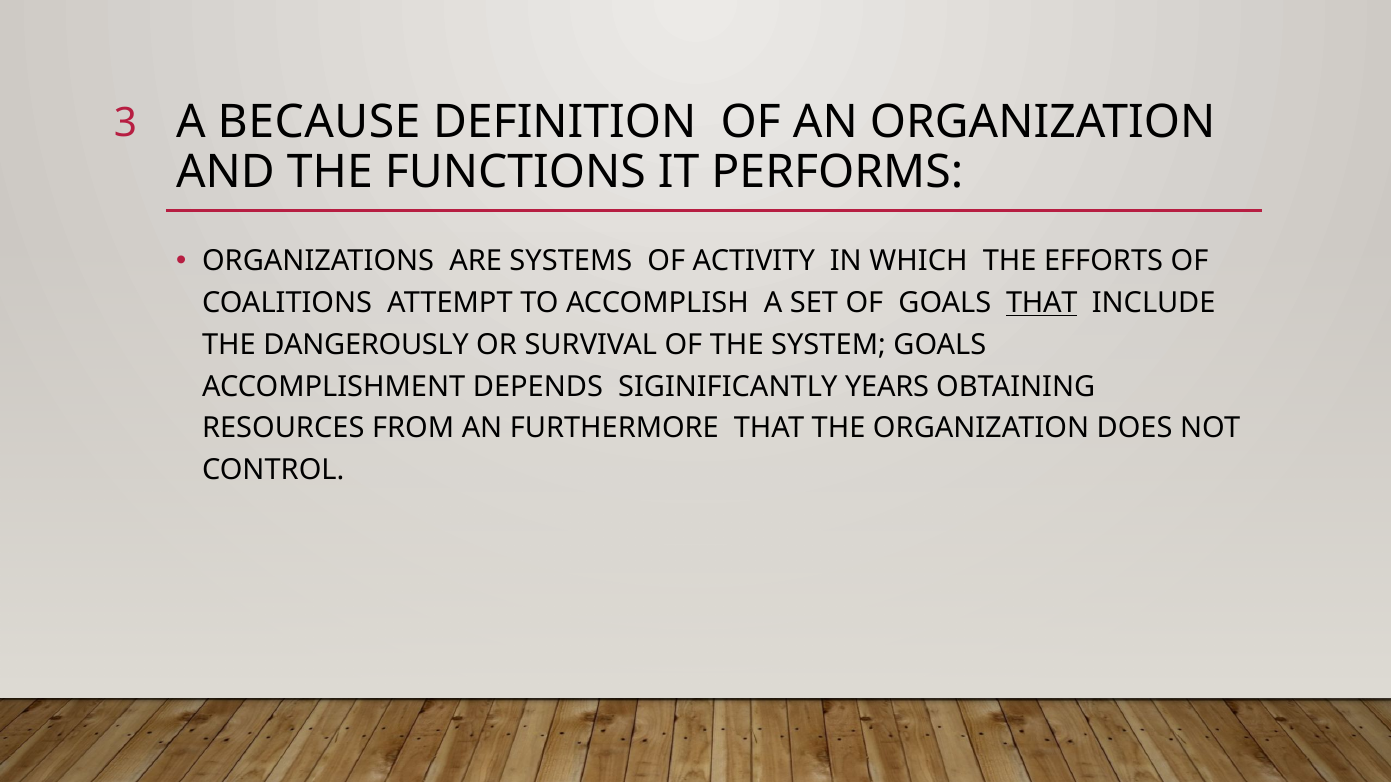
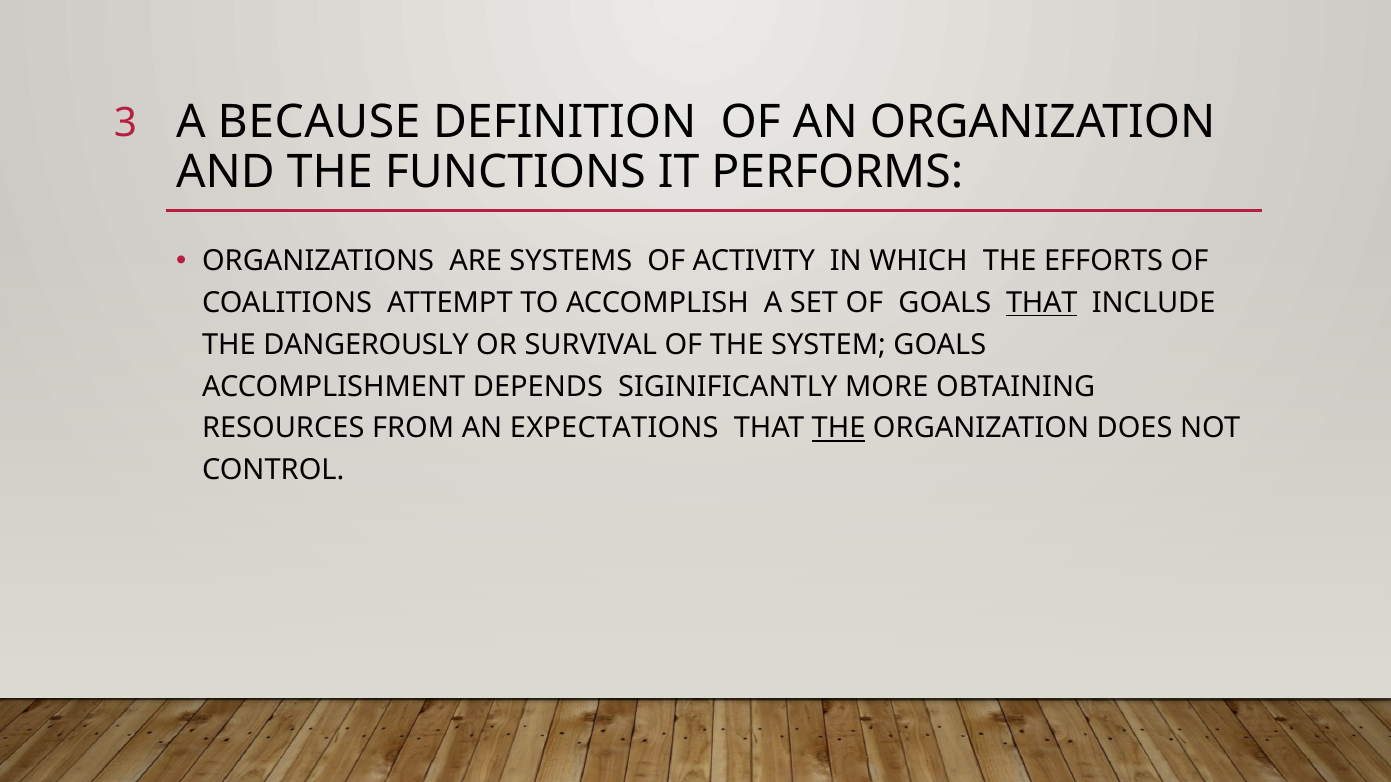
YEARS: YEARS -> MORE
FURTHERMORE: FURTHERMORE -> EXPECTATIONS
THE at (839, 428) underline: none -> present
